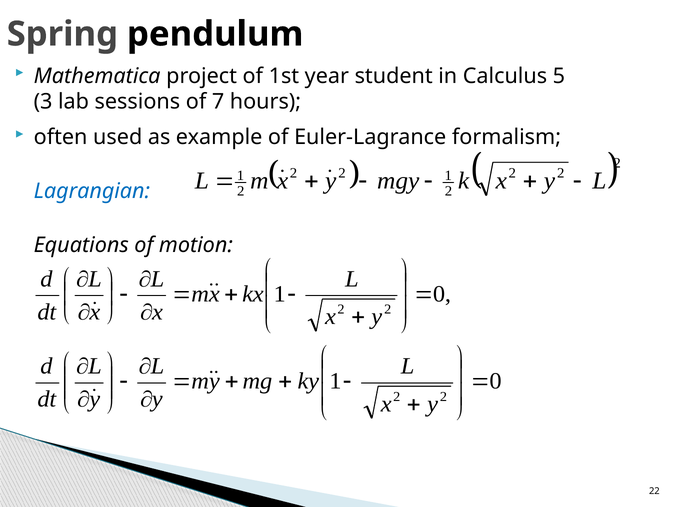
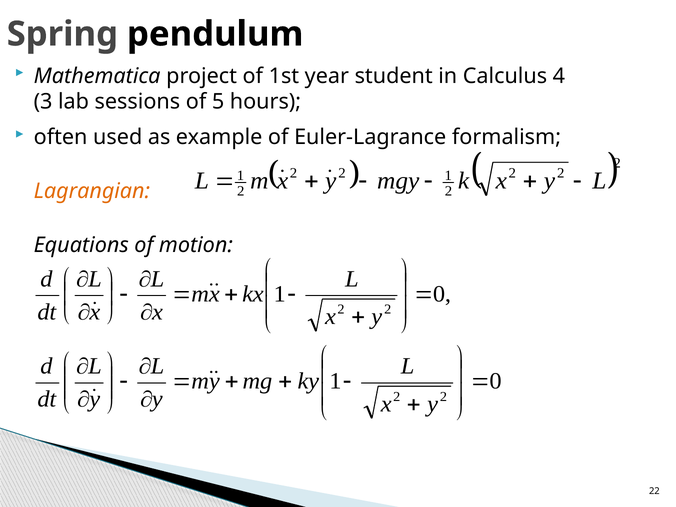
5: 5 -> 4
7: 7 -> 5
Lagrangian colour: blue -> orange
